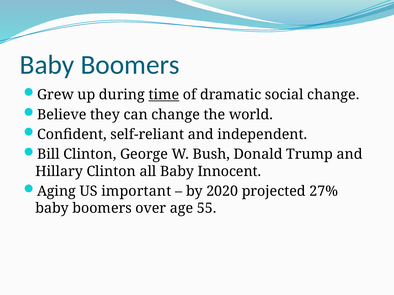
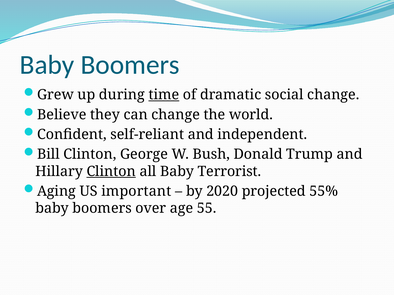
Clinton at (111, 172) underline: none -> present
Innocent: Innocent -> Terrorist
27%: 27% -> 55%
